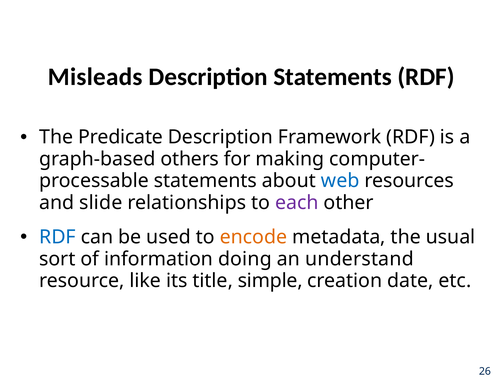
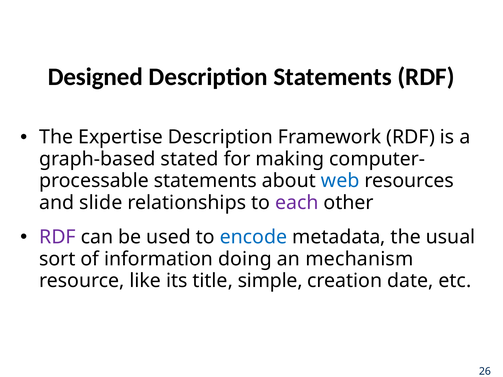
Misleads: Misleads -> Designed
Predicate: Predicate -> Expertise
others: others -> stated
RDF at (57, 237) colour: blue -> purple
encode colour: orange -> blue
understand: understand -> mechanism
